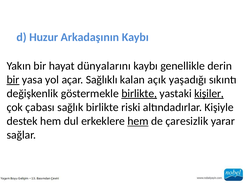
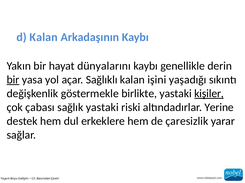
d Huzur: Huzur -> Kalan
açık: açık -> işini
birlikte at (139, 94) underline: present -> none
sağlık birlikte: birlikte -> yastaki
Kişiyle: Kişiyle -> Yerine
hem at (138, 122) underline: present -> none
